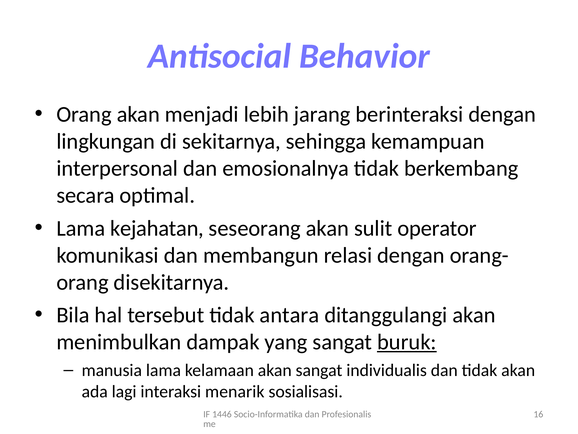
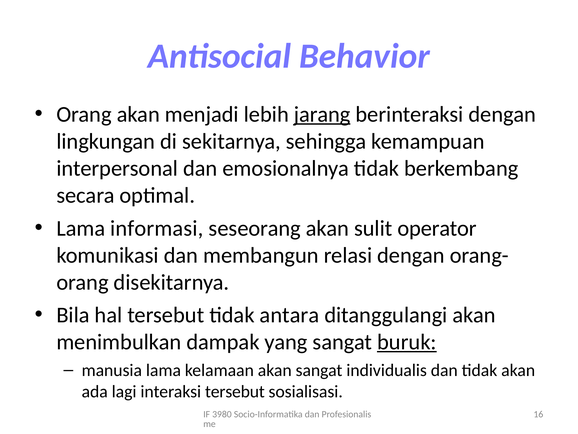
jarang underline: none -> present
kejahatan: kejahatan -> informasi
interaksi menarik: menarik -> tersebut
1446: 1446 -> 3980
